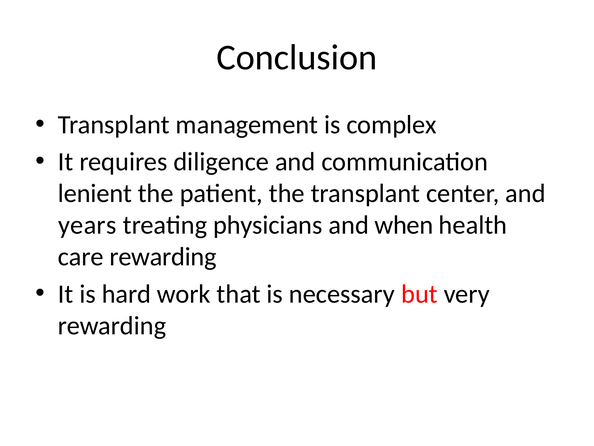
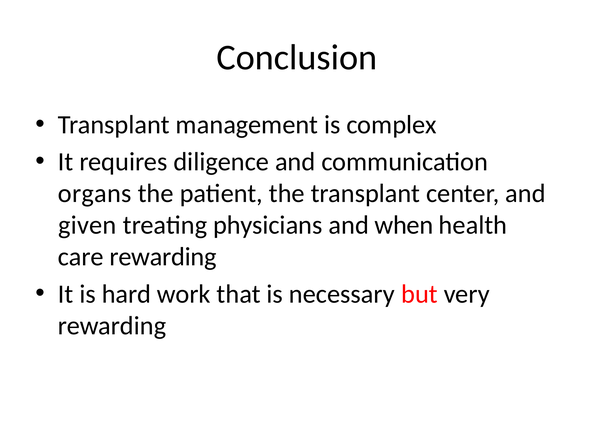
lenient: lenient -> organs
years: years -> given
